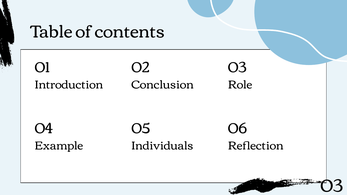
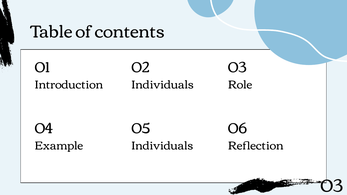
Introduction Conclusion: Conclusion -> Individuals
